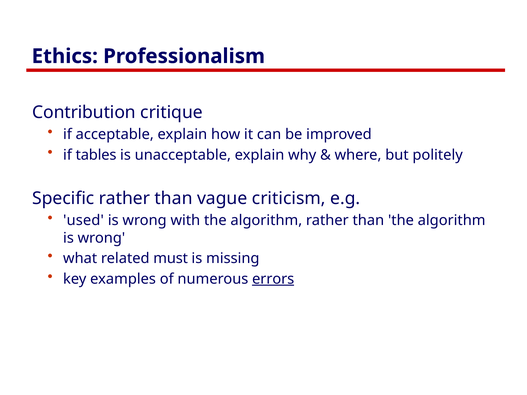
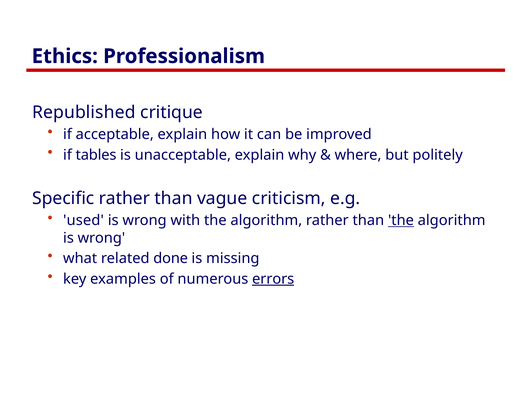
Contribution: Contribution -> Republished
the at (401, 221) underline: none -> present
must: must -> done
